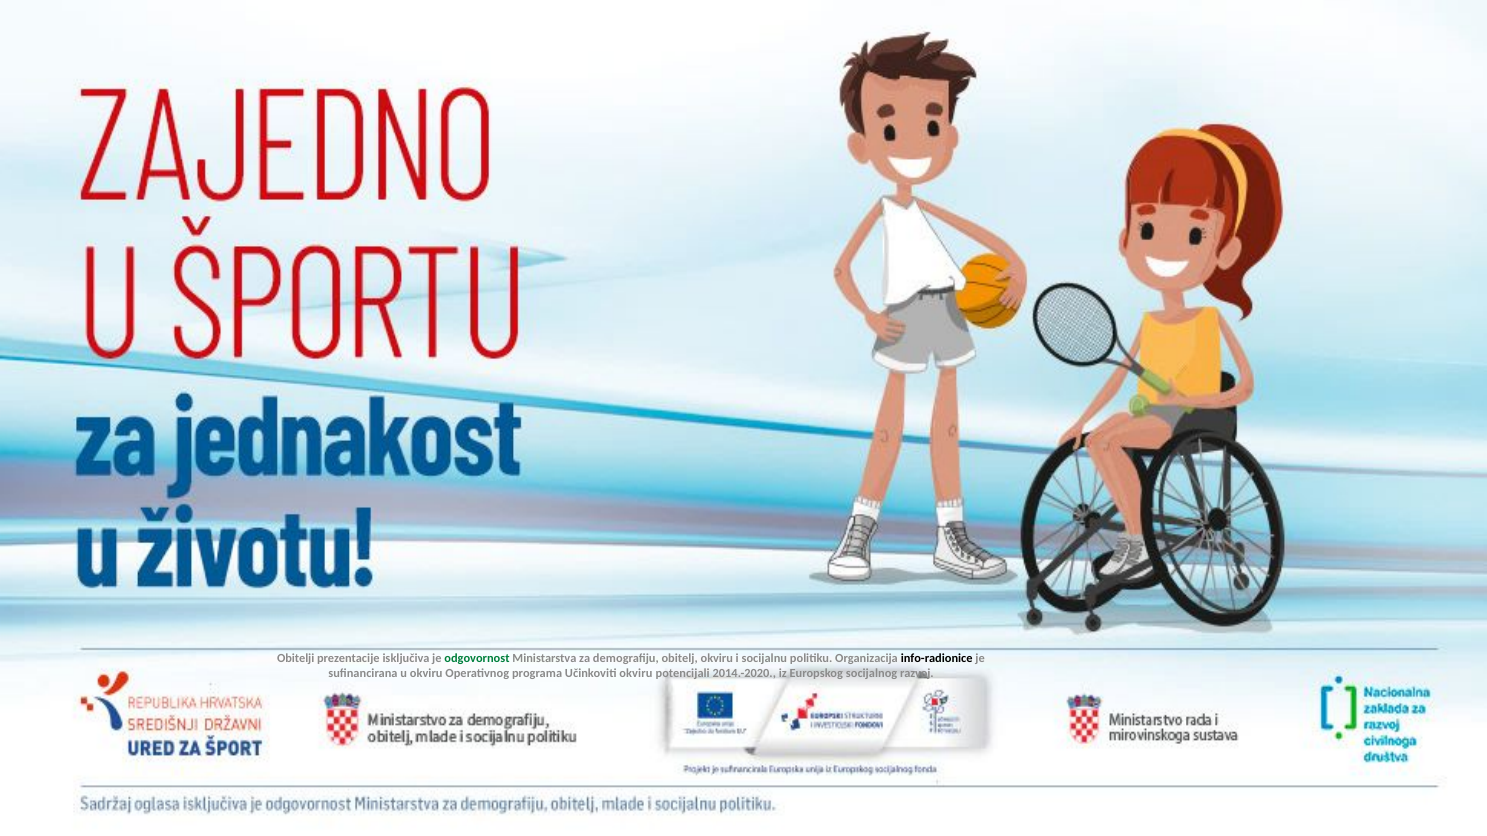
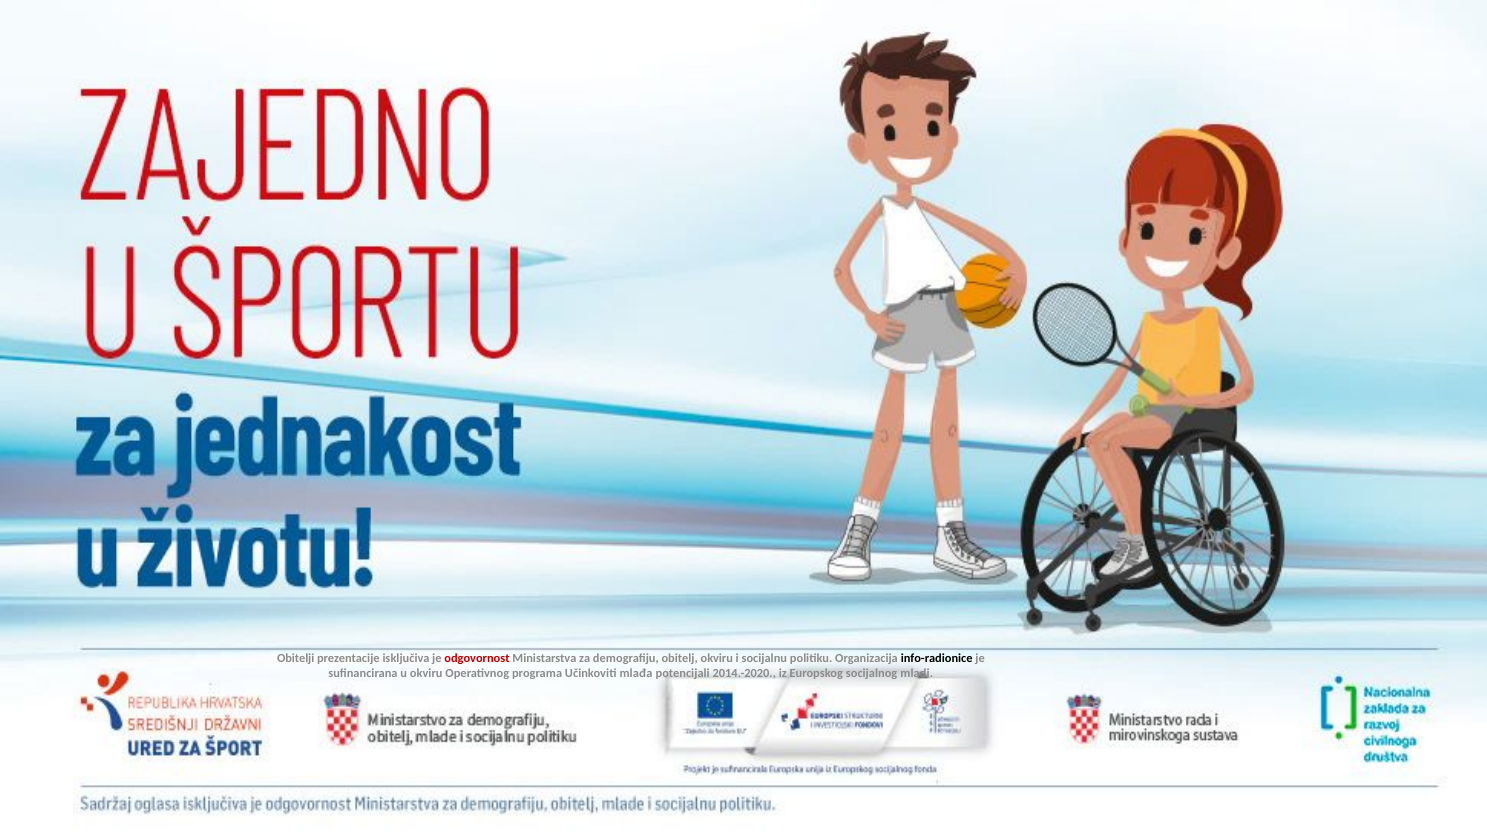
odgovornost colour: green -> red
Učinkoviti okviru: okviru -> mlađa
razvoj: razvoj -> mladi
